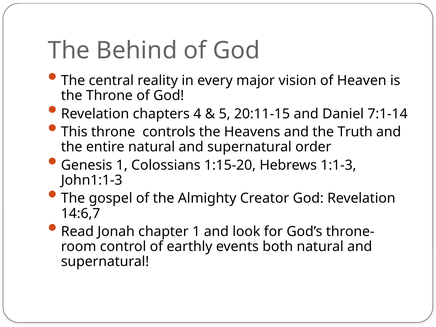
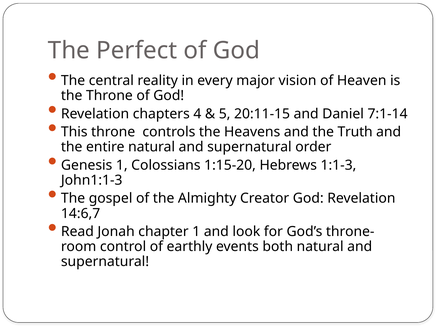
Behind: Behind -> Perfect
